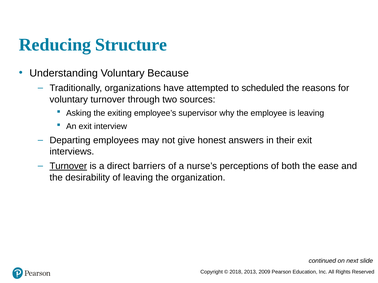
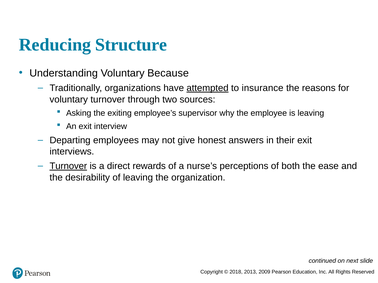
attempted underline: none -> present
scheduled: scheduled -> insurance
barriers: barriers -> rewards
